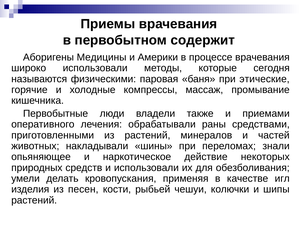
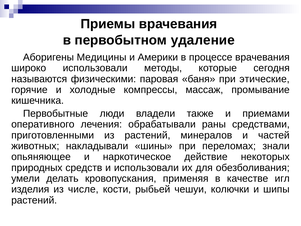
содержит: содержит -> удаление
песен: песен -> числе
